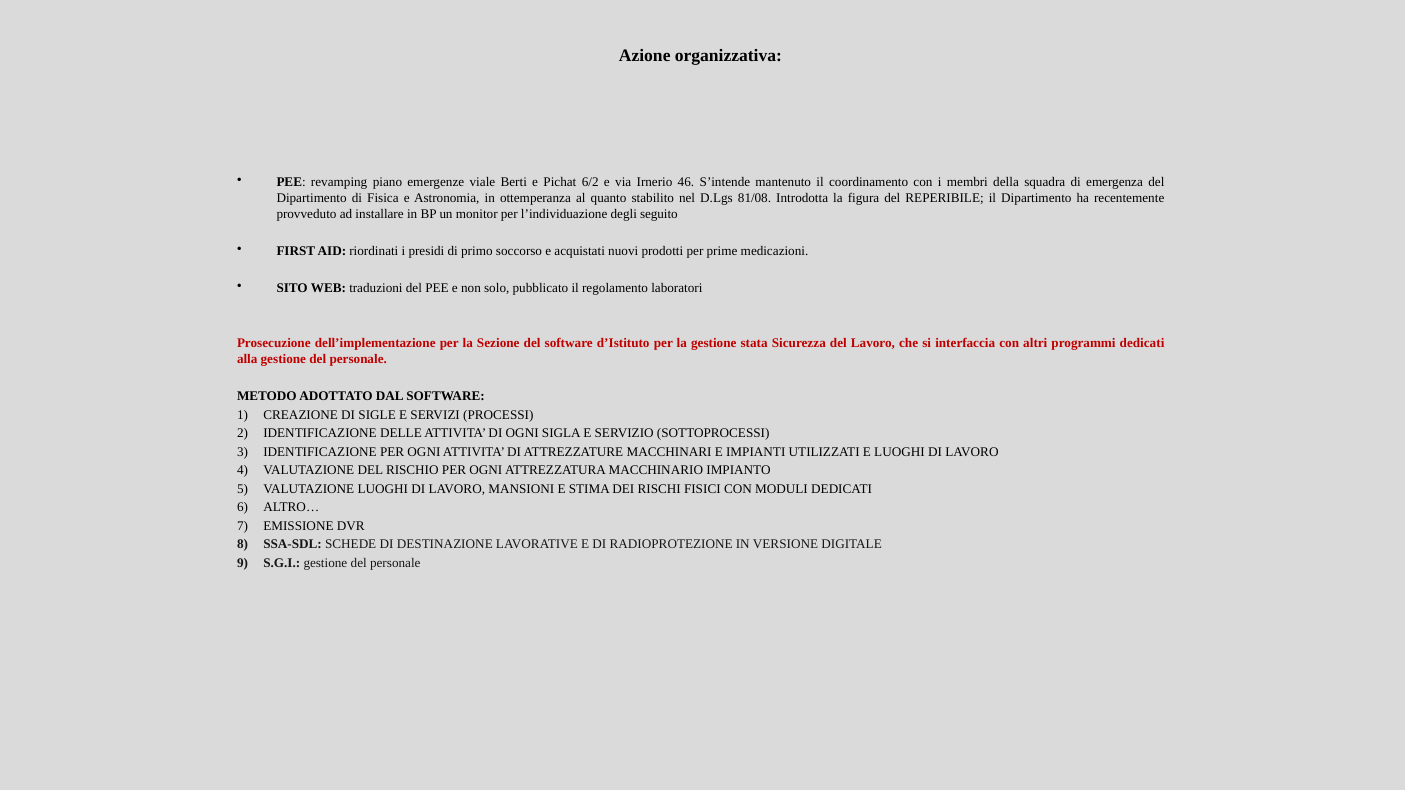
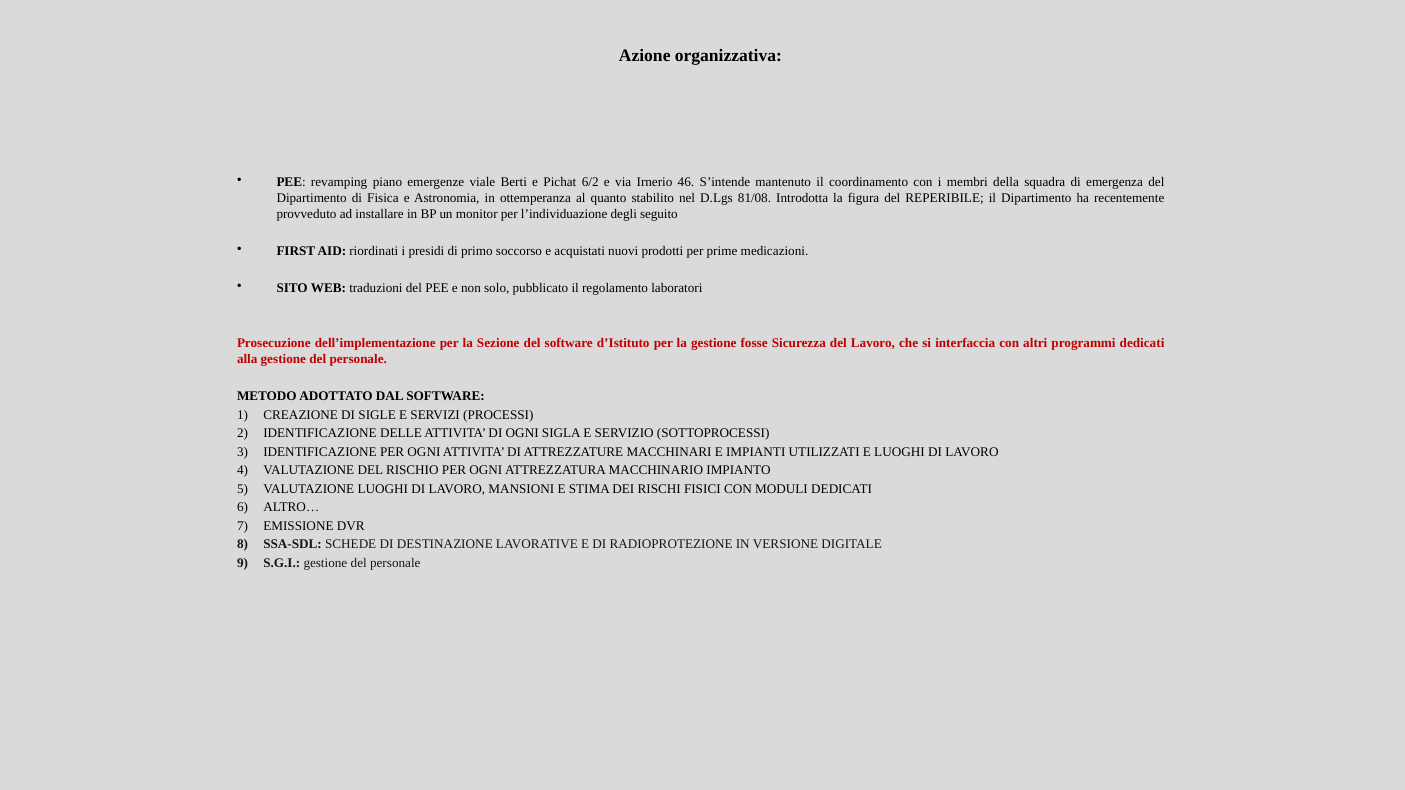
stata: stata -> fosse
